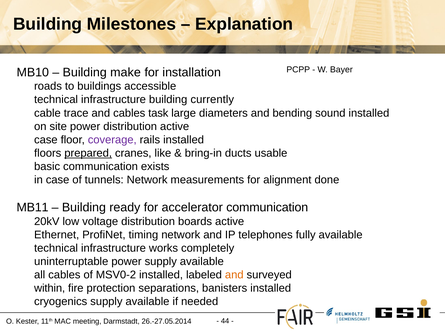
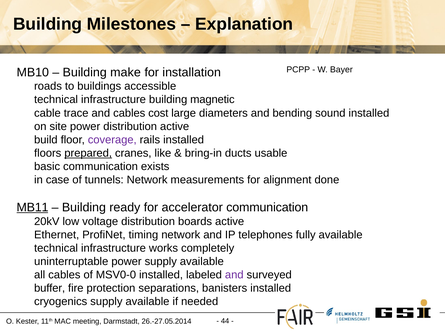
currently: currently -> magnetic
task: task -> cost
case at (46, 140): case -> build
MB11 underline: none -> present
MSV0-2: MSV0-2 -> MSV0-0
and at (234, 275) colour: orange -> purple
within: within -> buffer
